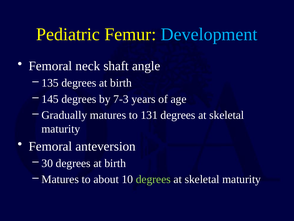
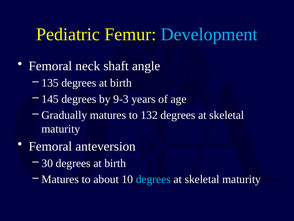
7-3: 7-3 -> 9-3
131: 131 -> 132
degrees at (153, 179) colour: light green -> light blue
